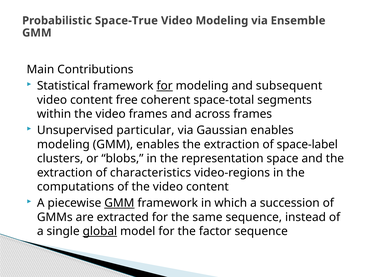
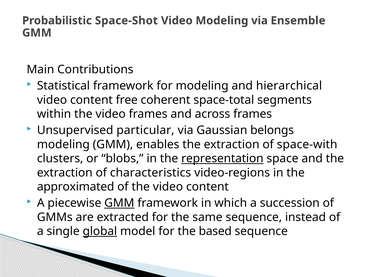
Space-True: Space-True -> Space-Shot
for at (165, 86) underline: present -> none
subsequent: subsequent -> hierarchical
Gaussian enables: enables -> belongs
space-label: space-label -> space-with
representation underline: none -> present
computations: computations -> approximated
factor: factor -> based
